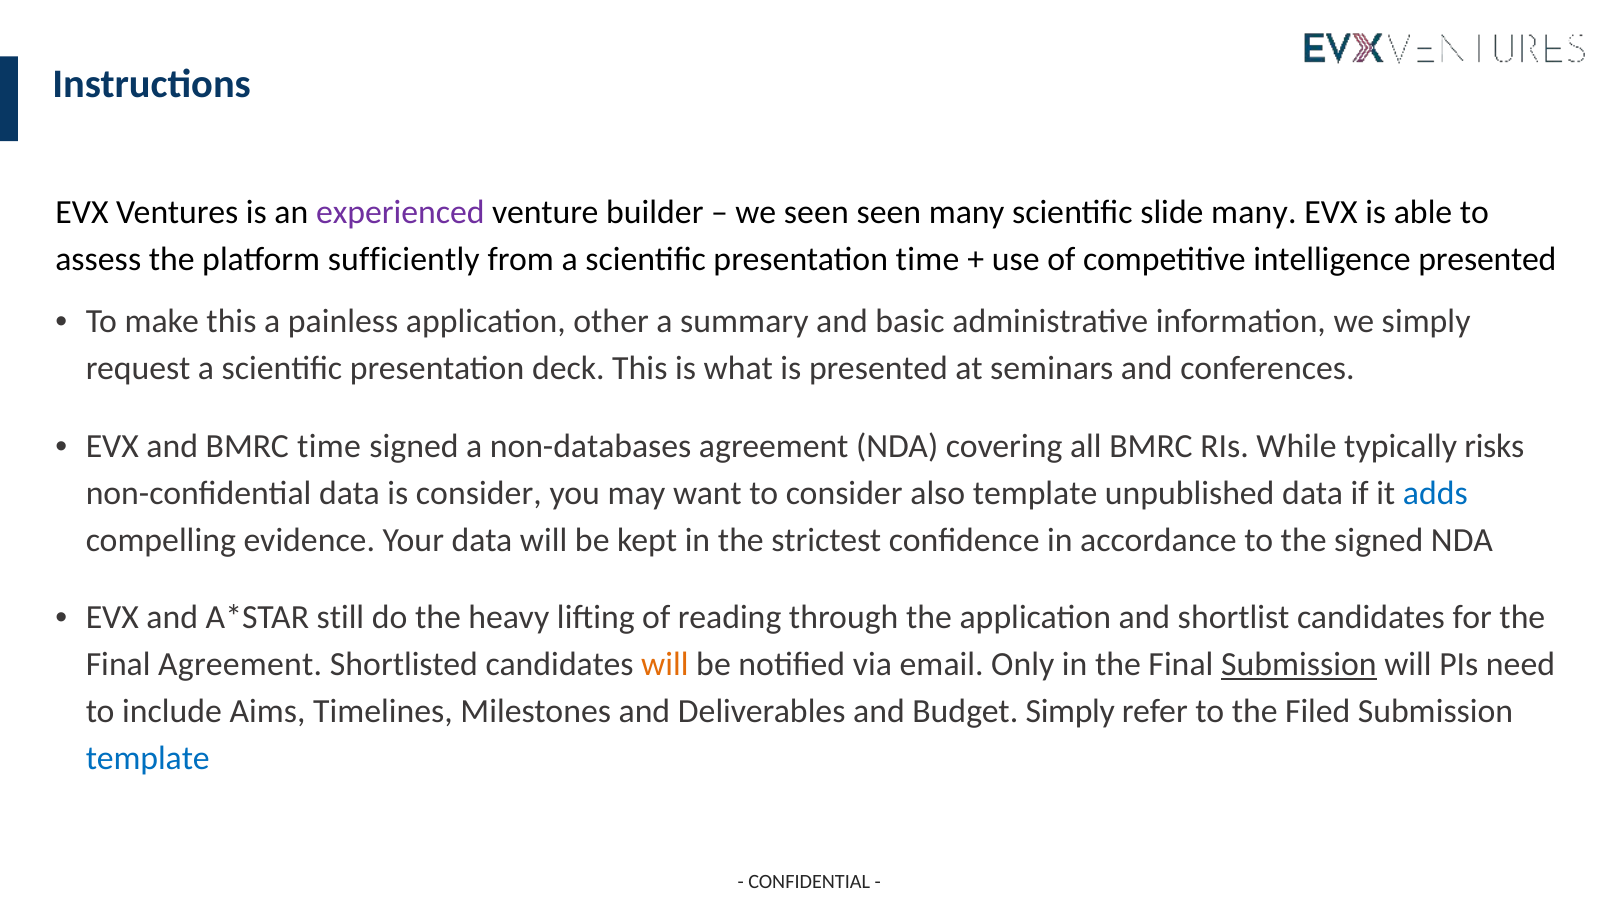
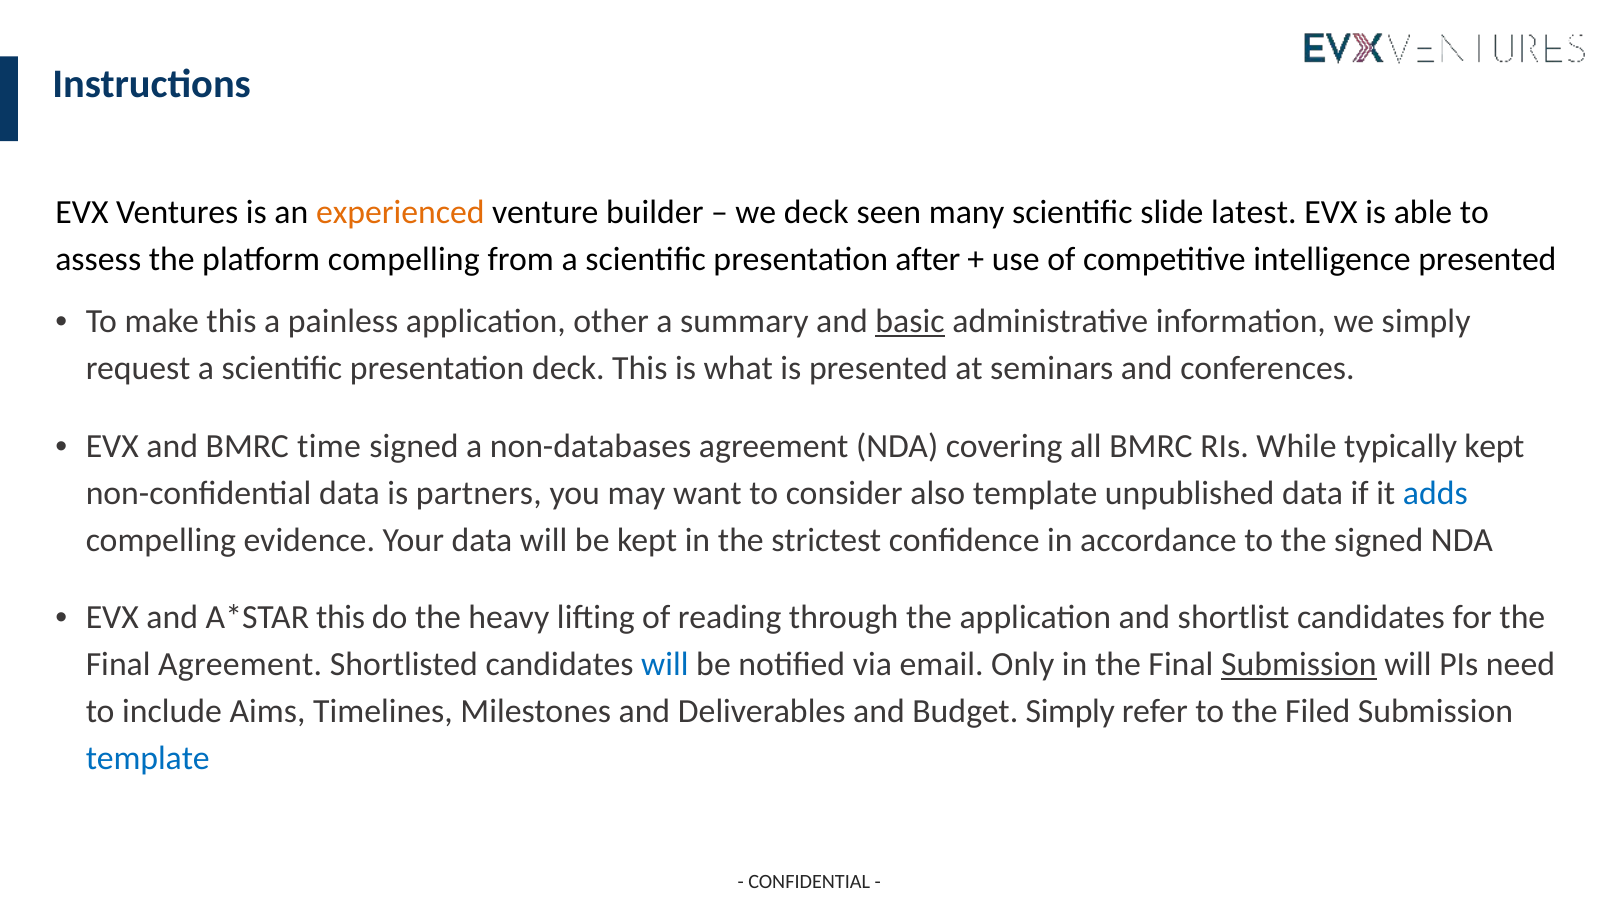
experienced colour: purple -> orange
we seen: seen -> deck
slide many: many -> latest
platform sufficiently: sufficiently -> compelling
presentation time: time -> after
basic underline: none -> present
typically risks: risks -> kept
is consider: consider -> partners
still at (340, 617): still -> this
will at (665, 664) colour: orange -> blue
